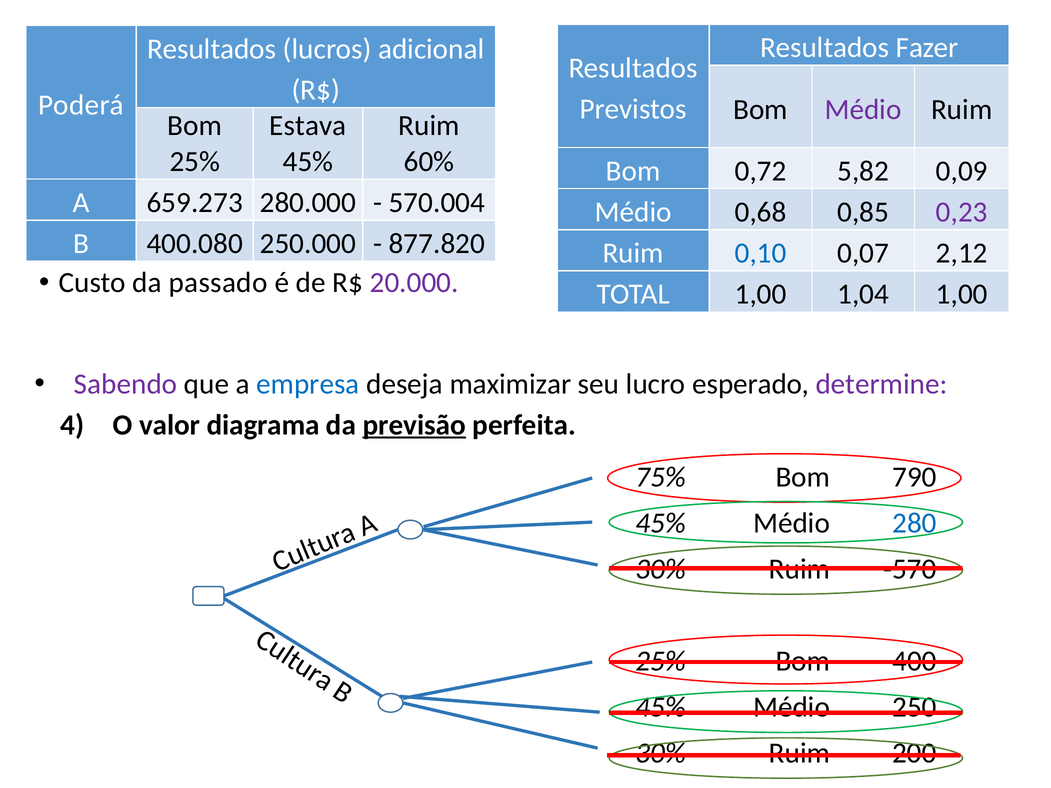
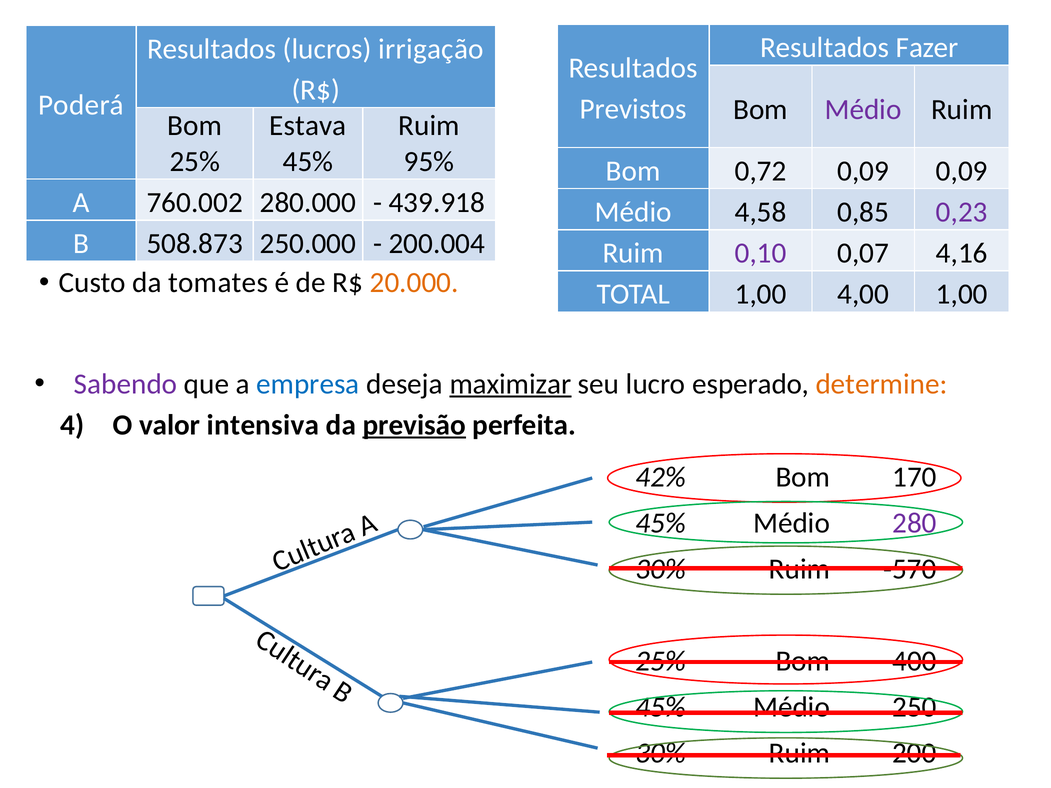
adicional: adicional -> irrigação
60%: 60% -> 95%
0,72 5,82: 5,82 -> 0,09
659.273: 659.273 -> 760.002
570.004: 570.004 -> 439.918
0,68: 0,68 -> 4,58
400.080: 400.080 -> 508.873
877.820: 877.820 -> 200.004
0,10 colour: blue -> purple
2,12: 2,12 -> 4,16
passado: passado -> tomates
20.000 colour: purple -> orange
1,04: 1,04 -> 4,00
maximizar underline: none -> present
determine colour: purple -> orange
diagrama: diagrama -> intensiva
75%: 75% -> 42%
790: 790 -> 170
280 colour: blue -> purple
